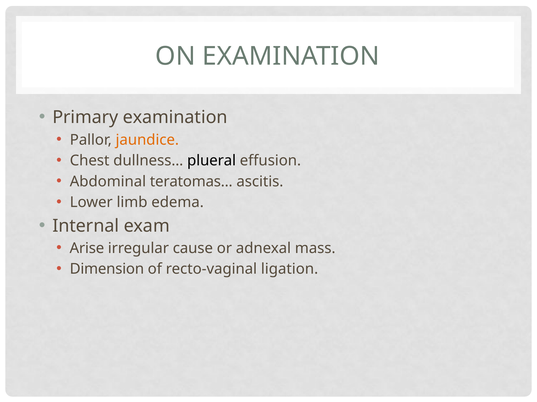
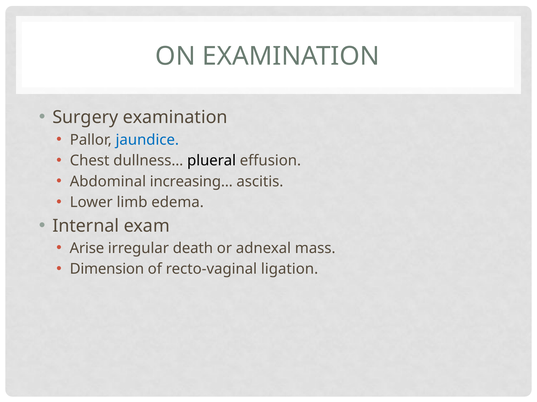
Primary: Primary -> Surgery
jaundice colour: orange -> blue
teratomas…: teratomas… -> increasing…
cause: cause -> death
